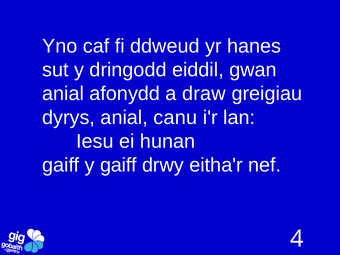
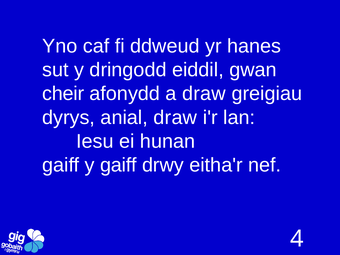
anial at (63, 94): anial -> cheir
anial canu: canu -> draw
